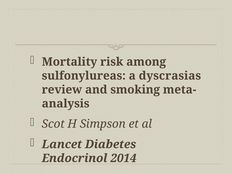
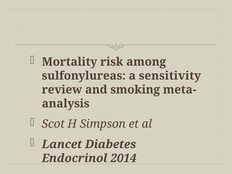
dyscrasias: dyscrasias -> sensitivity
